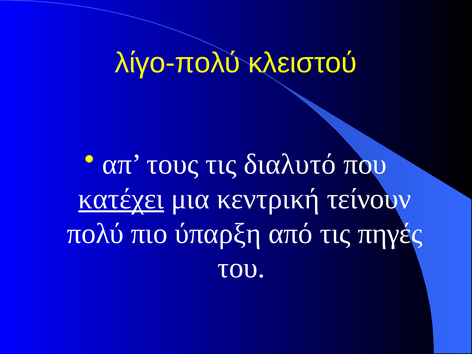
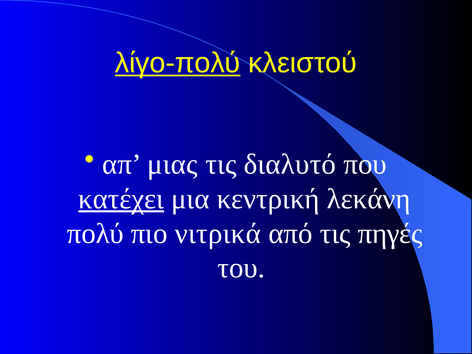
λίγο-πολύ underline: none -> present
τους: τους -> μιας
τείνουν: τείνουν -> λεκάνη
ύπαρξη: ύπαρξη -> νιτρικά
